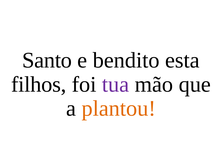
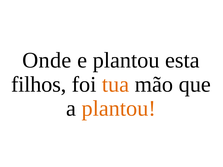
Santo: Santo -> Onde
e bendito: bendito -> plantou
tua colour: purple -> orange
